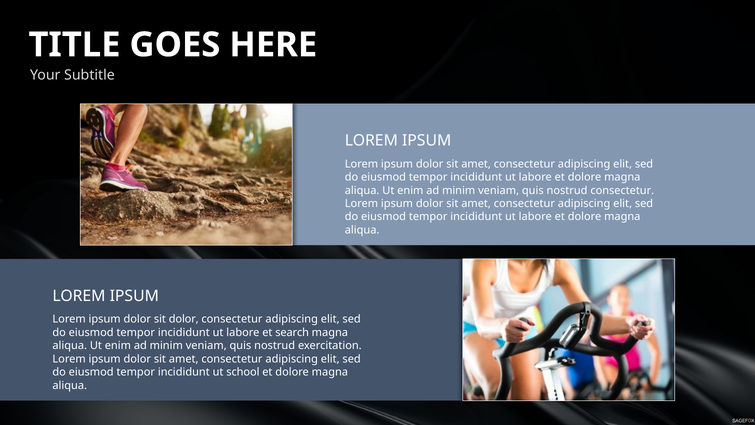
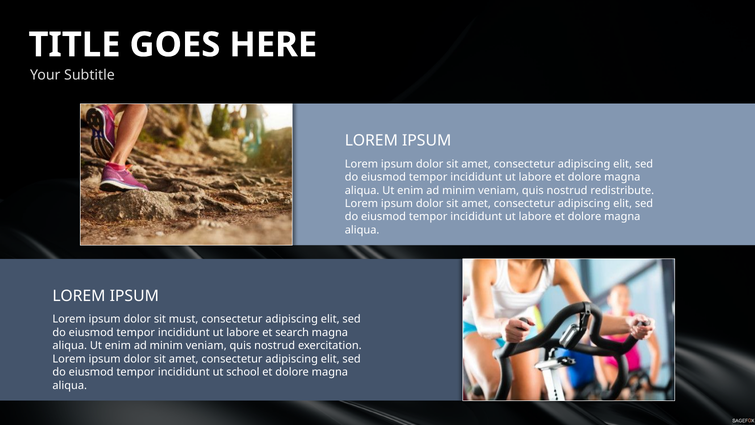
nostrud consectetur: consectetur -> redistribute
sit dolor: dolor -> must
